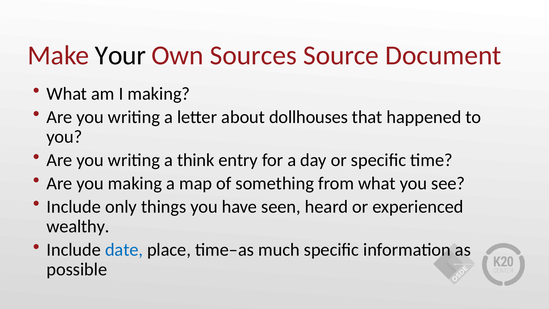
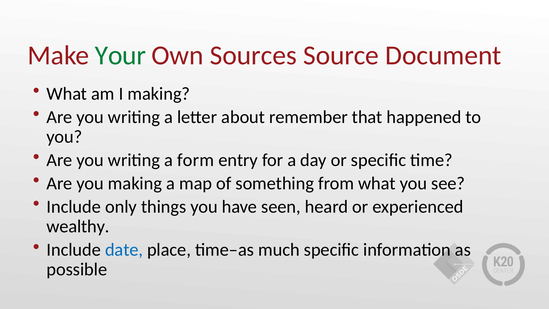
Your colour: black -> green
dollhouses: dollhouses -> remember
think: think -> form
